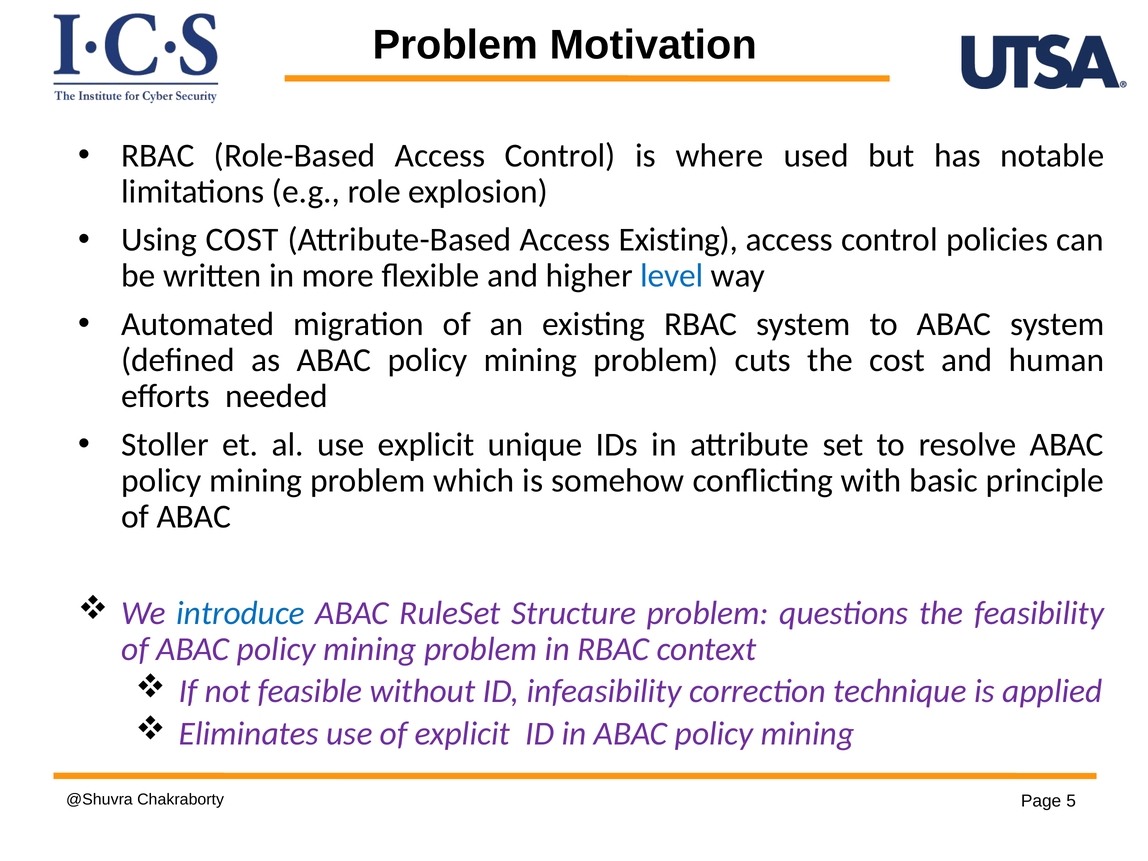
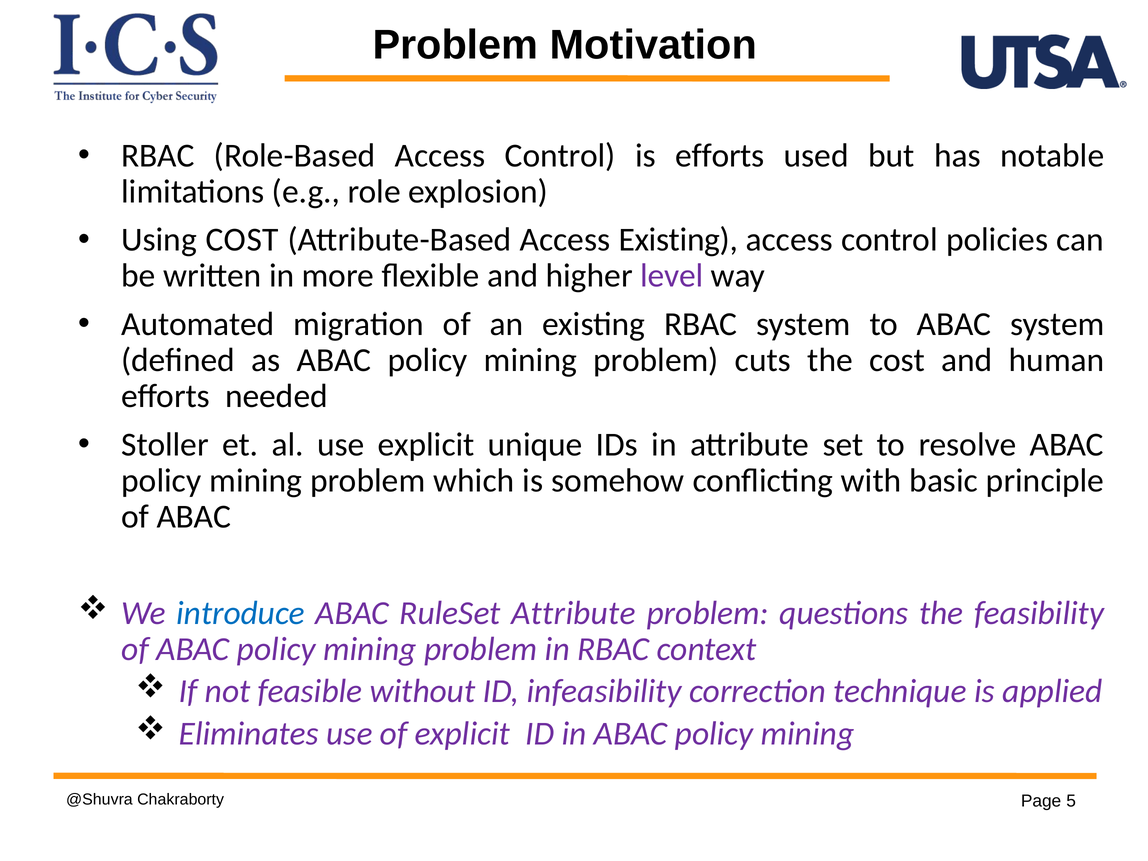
is where: where -> efforts
level colour: blue -> purple
RuleSet Structure: Structure -> Attribute
